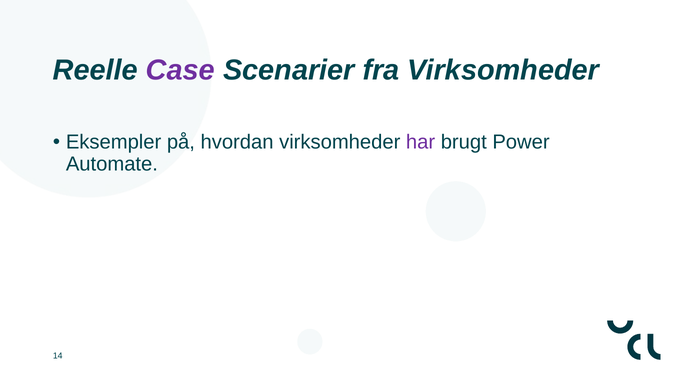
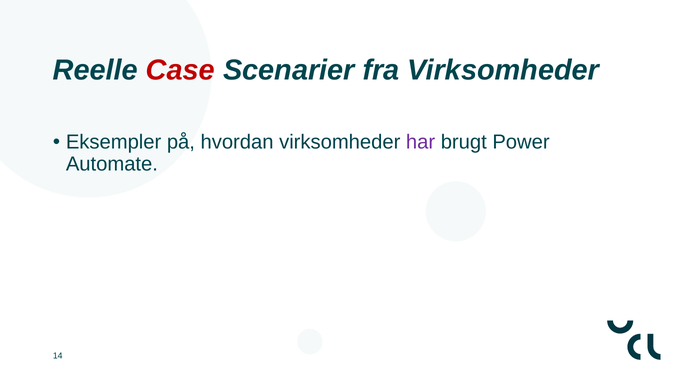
Case colour: purple -> red
